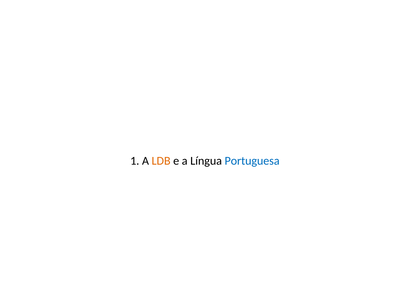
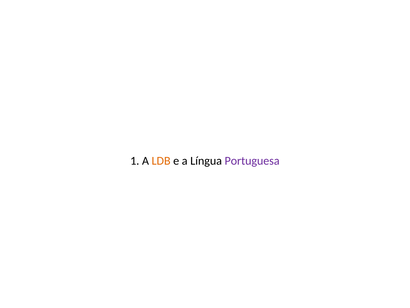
Portuguesa colour: blue -> purple
